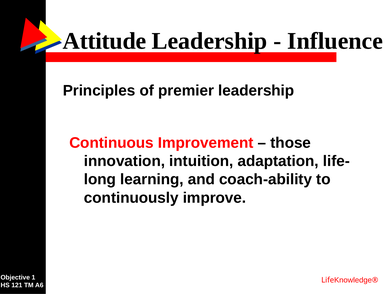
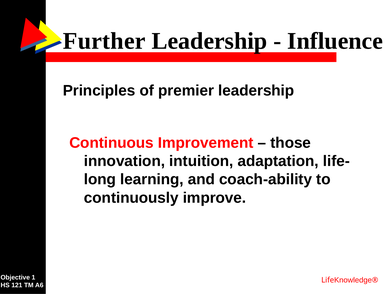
Attitude: Attitude -> Further
